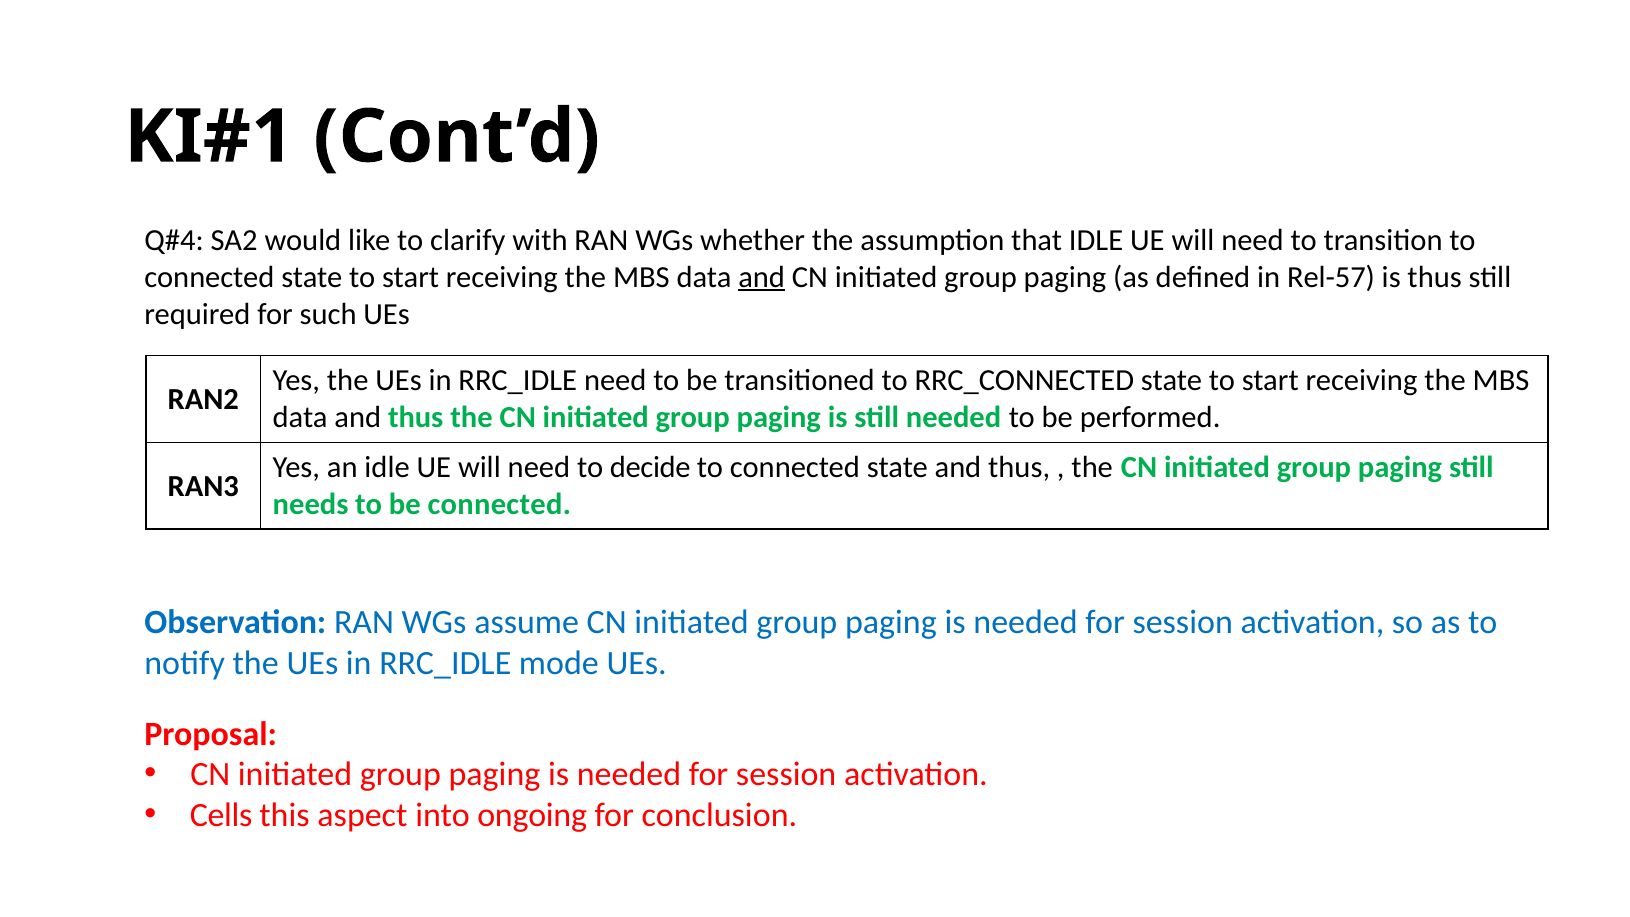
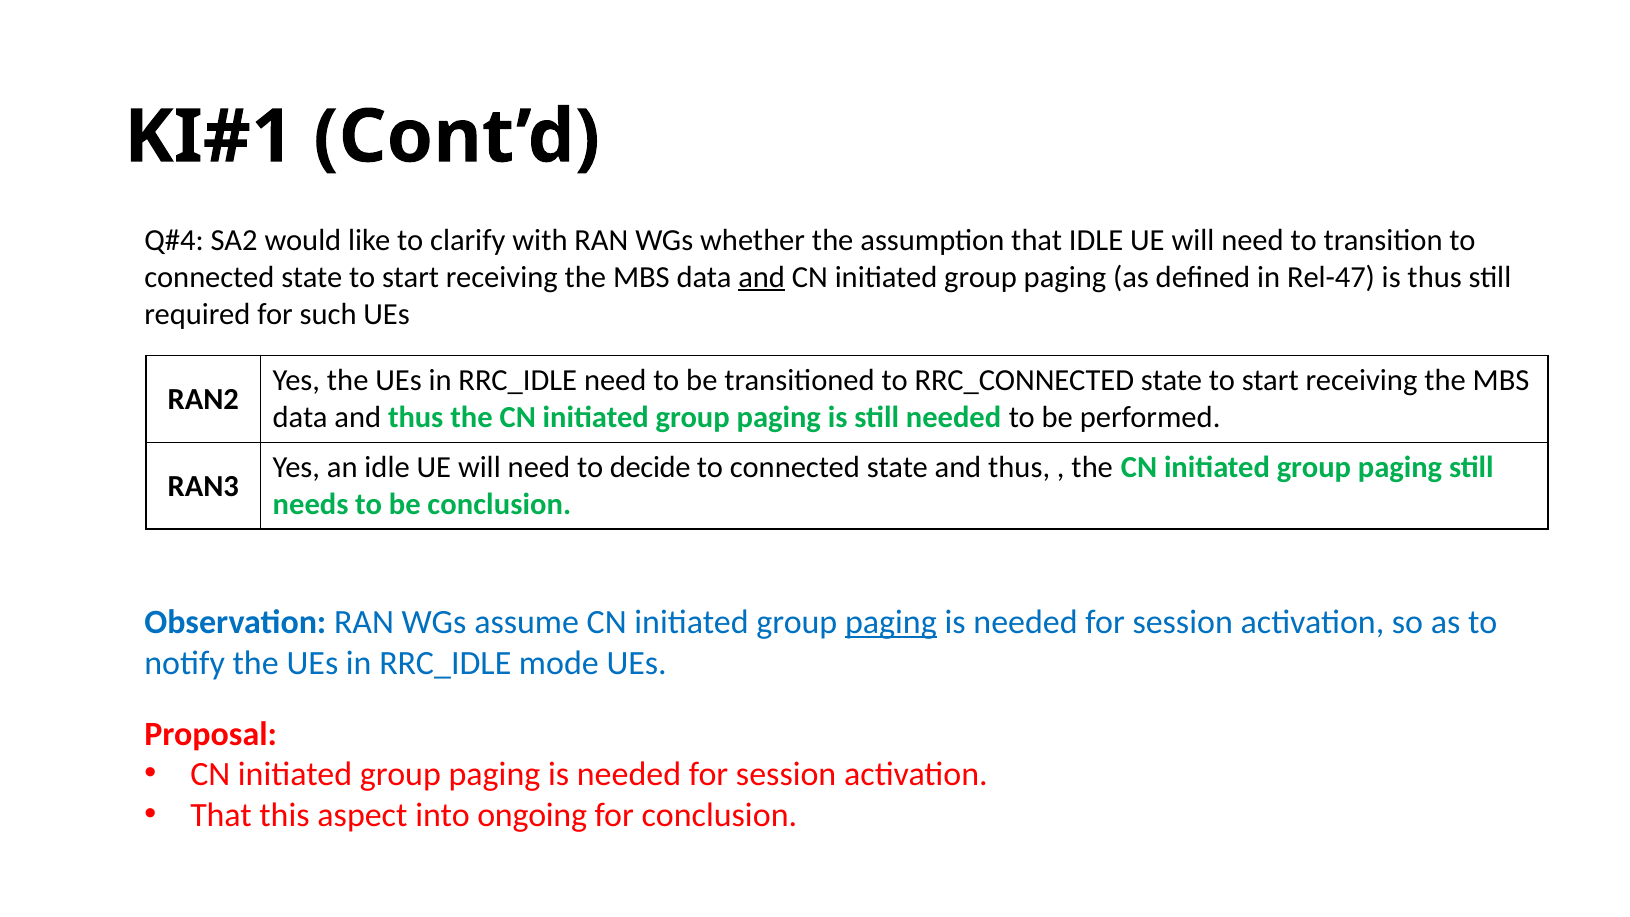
Rel-57: Rel-57 -> Rel-47
be connected: connected -> conclusion
paging at (891, 622) underline: none -> present
Cells at (221, 815): Cells -> That
